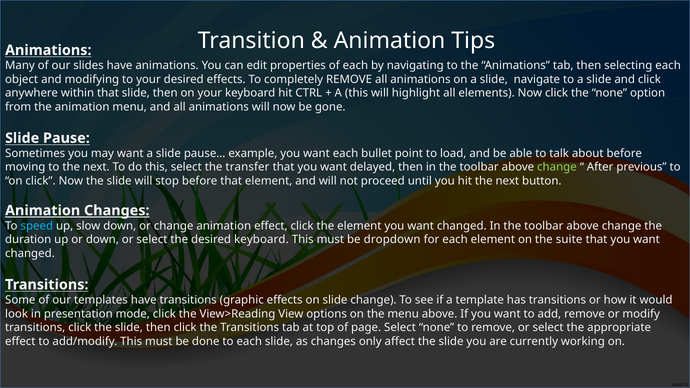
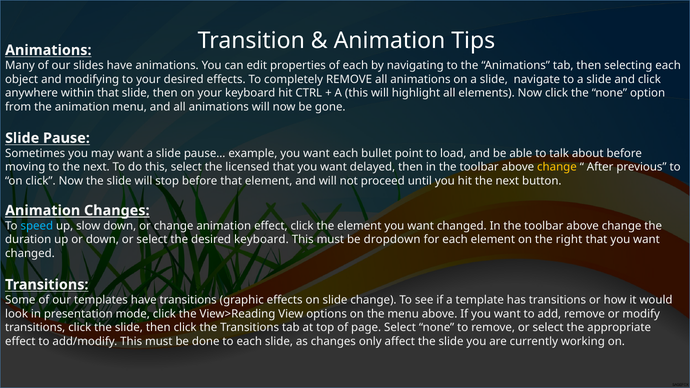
transfer: transfer -> licensed
change at (557, 167) colour: light green -> yellow
suite: suite -> right
